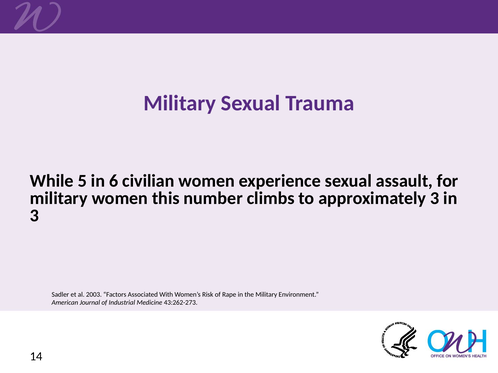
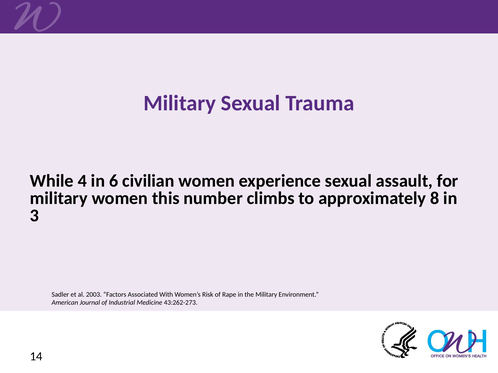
5: 5 -> 4
approximately 3: 3 -> 8
